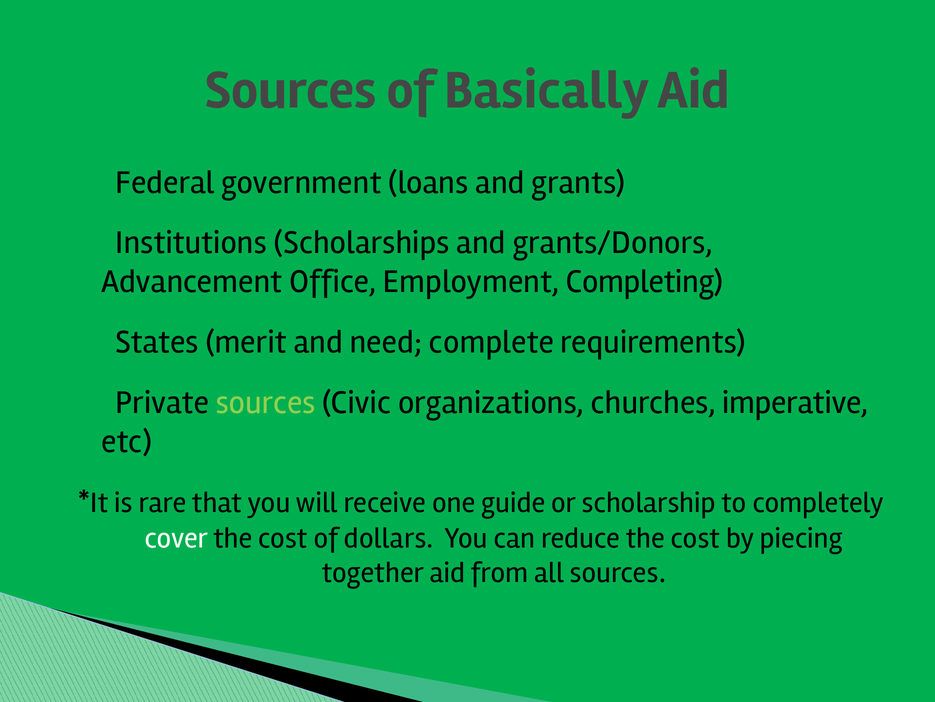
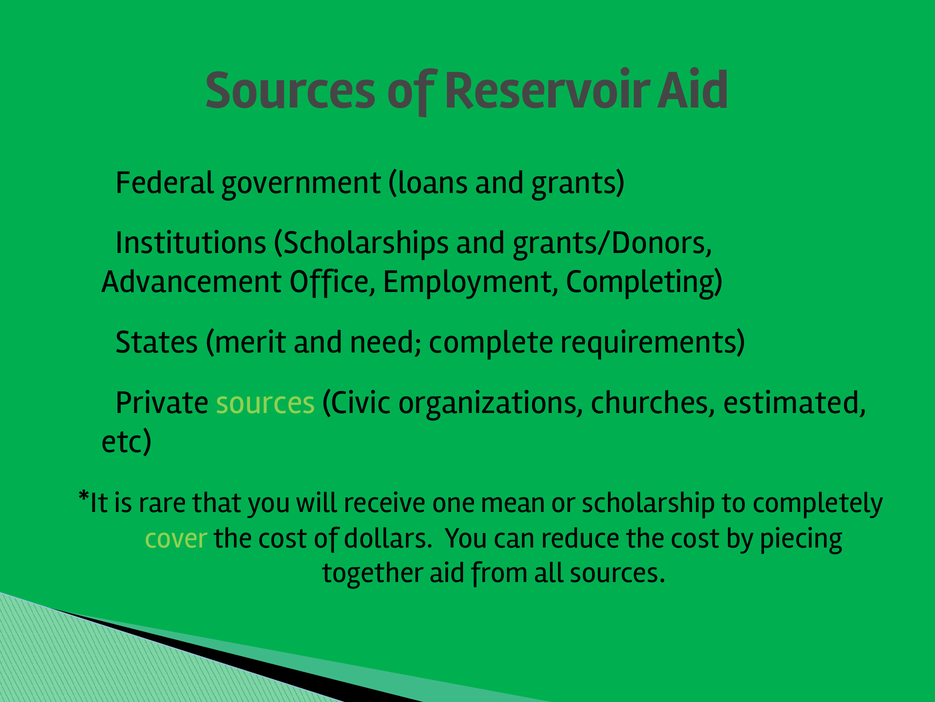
Basically: Basically -> Reservoir
imperative: imperative -> estimated
guide: guide -> mean
cover colour: white -> light green
